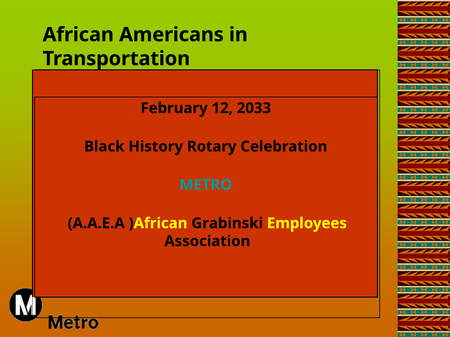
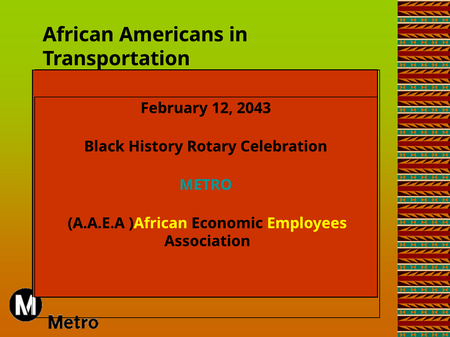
2033: 2033 -> 2043
Grabinski: Grabinski -> Economic
